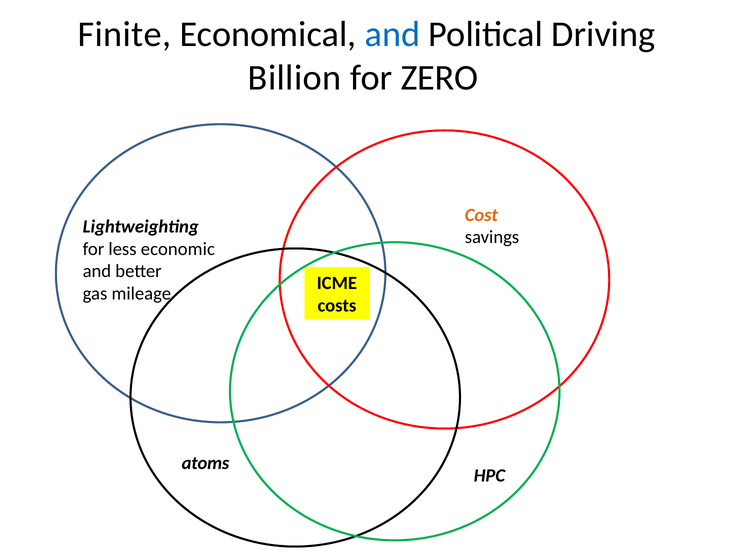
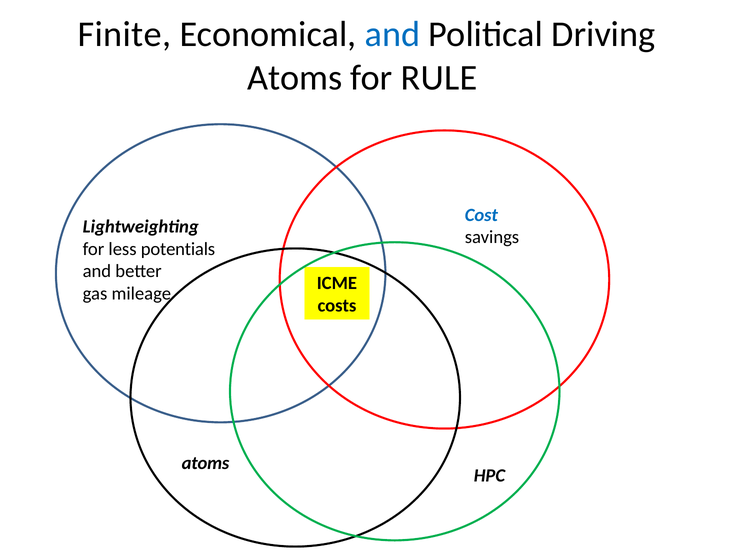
Billion at (295, 78): Billion -> Atoms
ZERO: ZERO -> RULE
Cost colour: orange -> blue
economic: economic -> potentials
